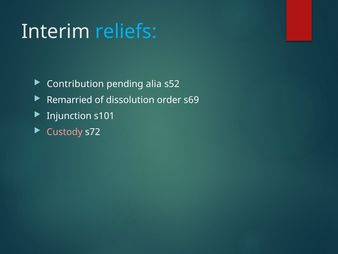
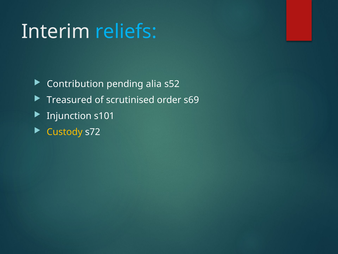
Remarried: Remarried -> Treasured
dissolution: dissolution -> scrutinised
Custody colour: pink -> yellow
